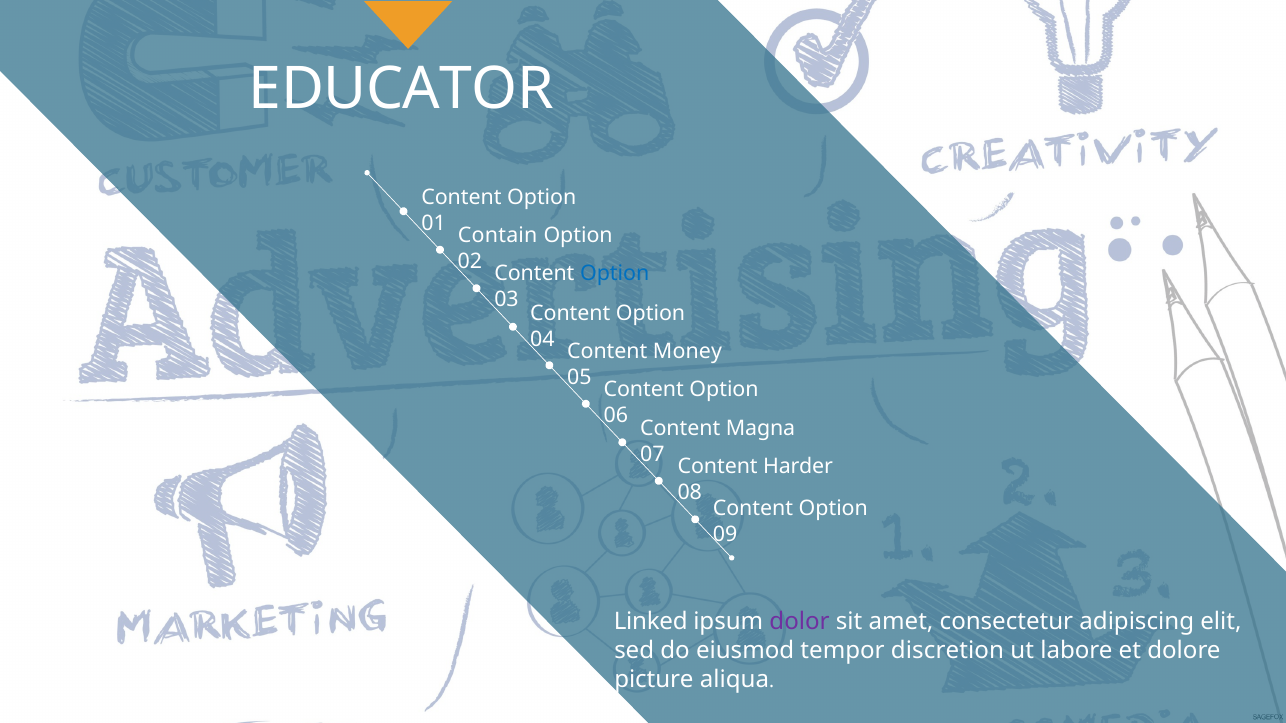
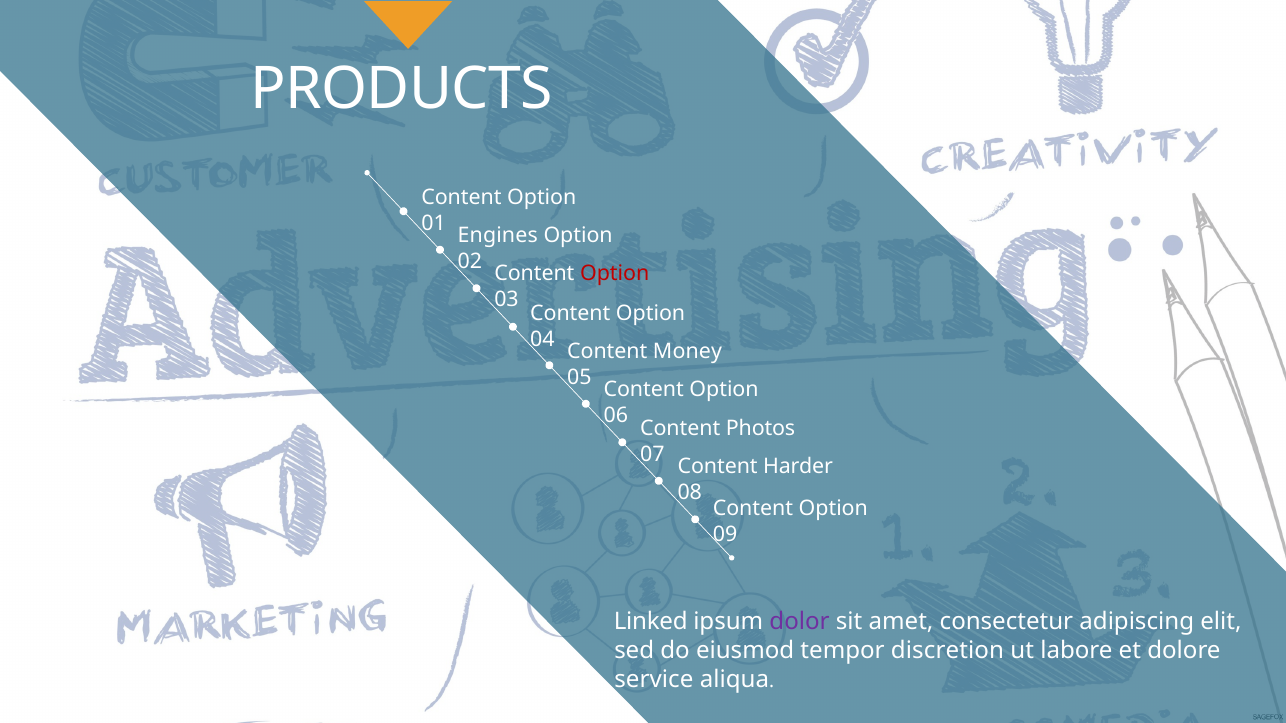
EDUCATOR: EDUCATOR -> PRODUCTS
Contain: Contain -> Engines
Option at (615, 274) colour: blue -> red
Magna: Magna -> Photos
picture: picture -> service
